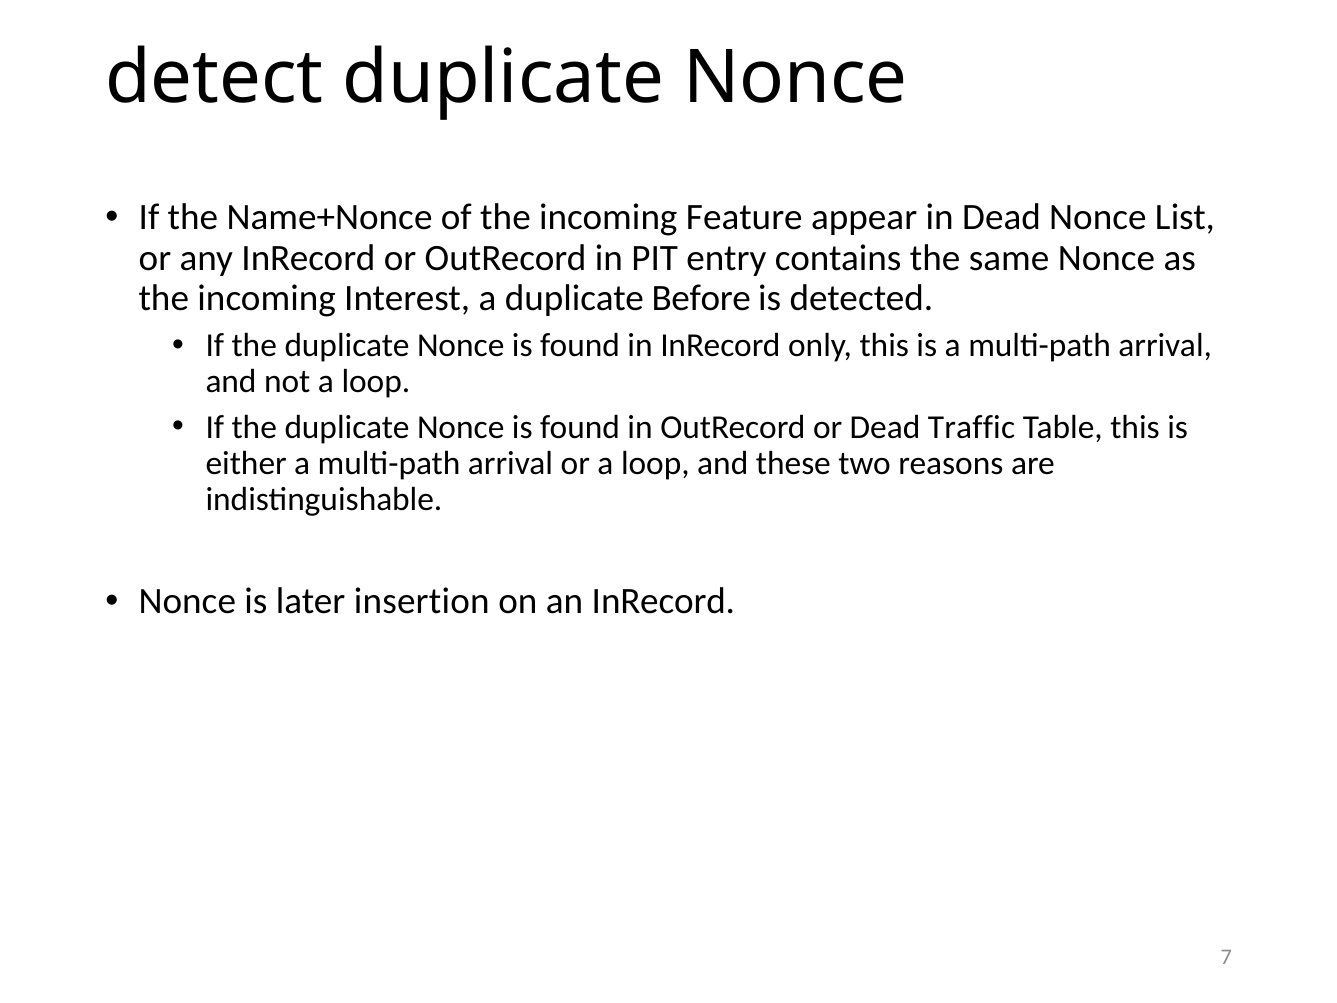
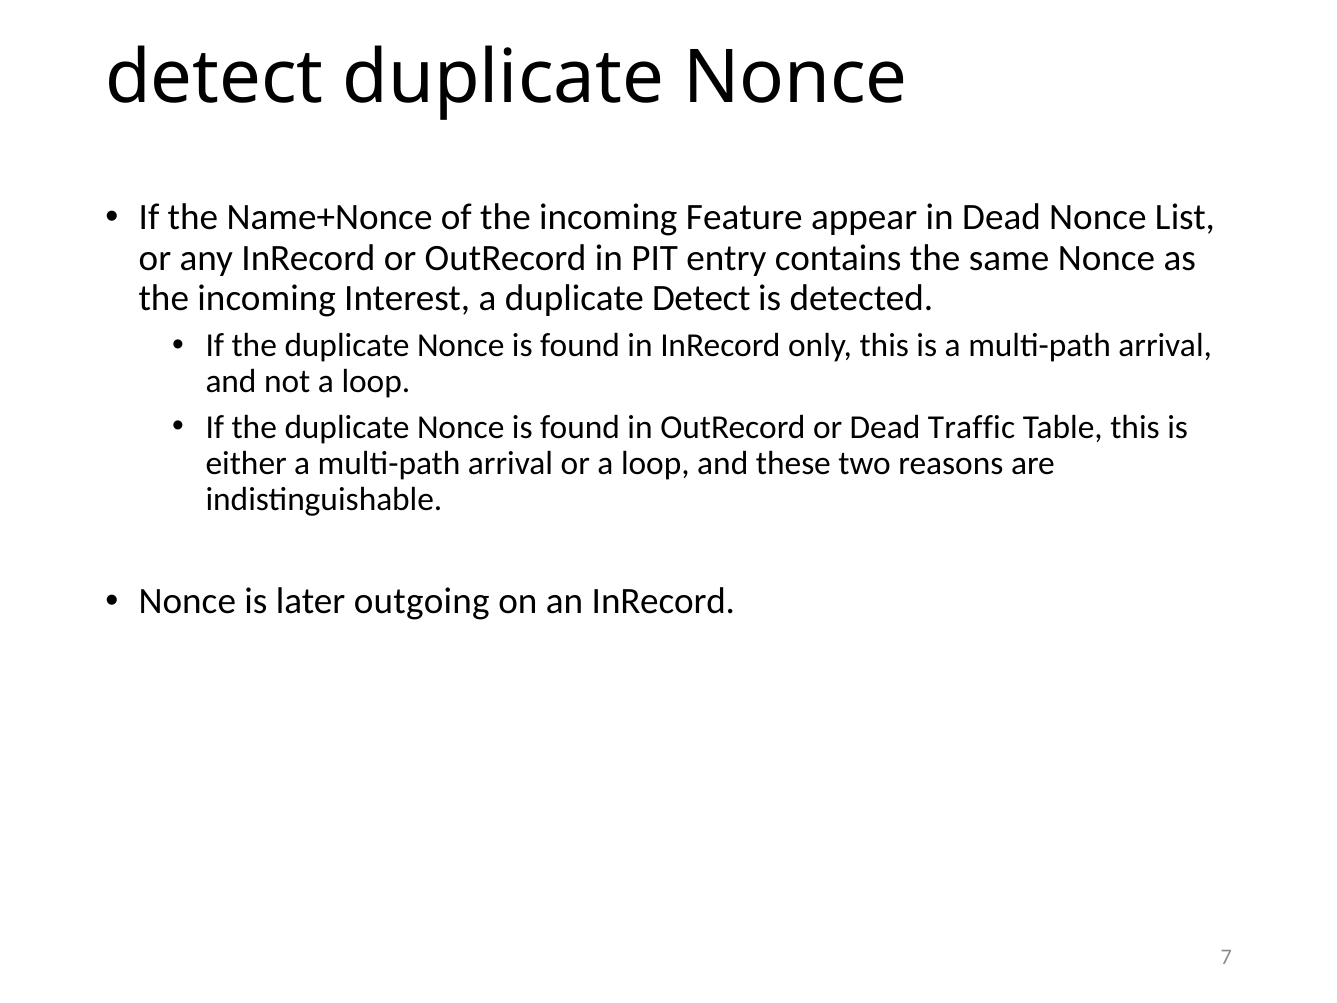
duplicate Before: Before -> Detect
insertion: insertion -> outgoing
